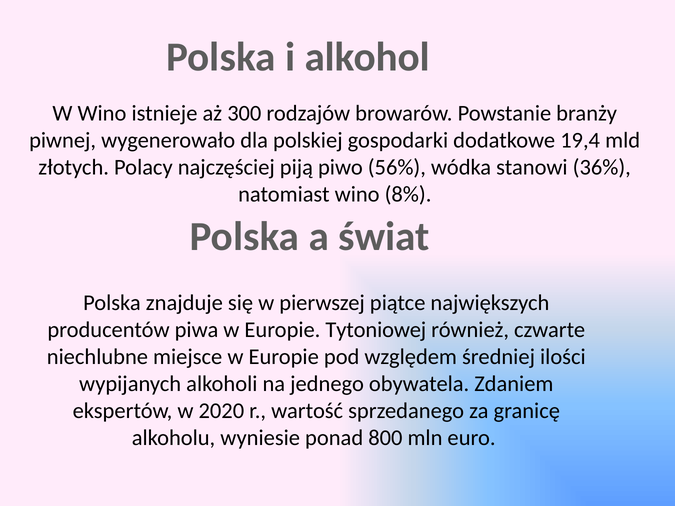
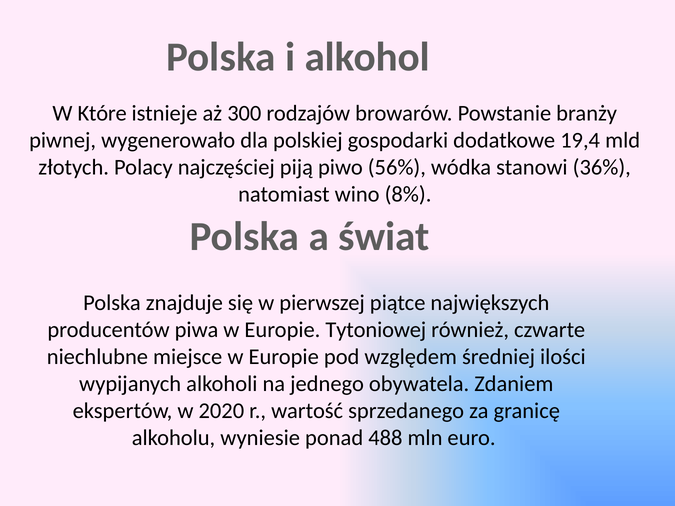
W Wino: Wino -> Które
800: 800 -> 488
